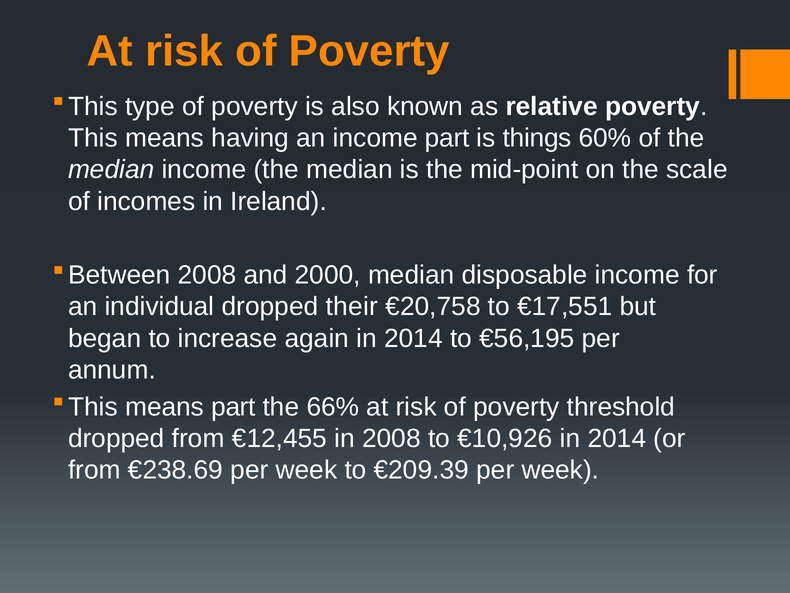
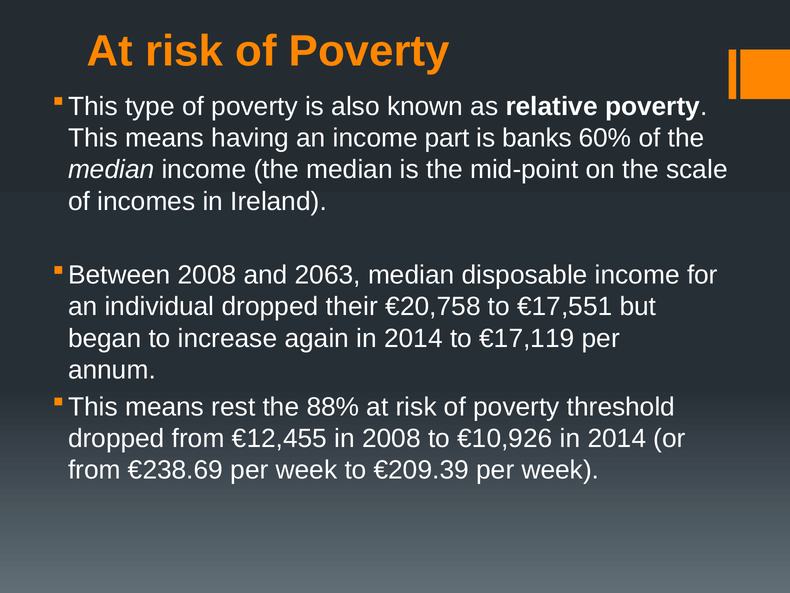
things: things -> banks
2000: 2000 -> 2063
€56,195: €56,195 -> €17,119
means part: part -> rest
66%: 66% -> 88%
